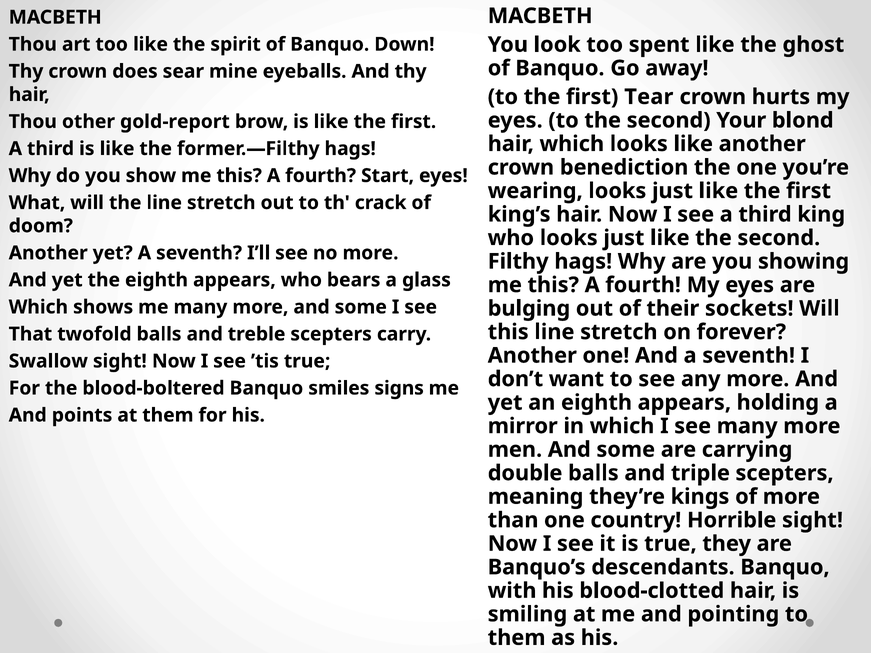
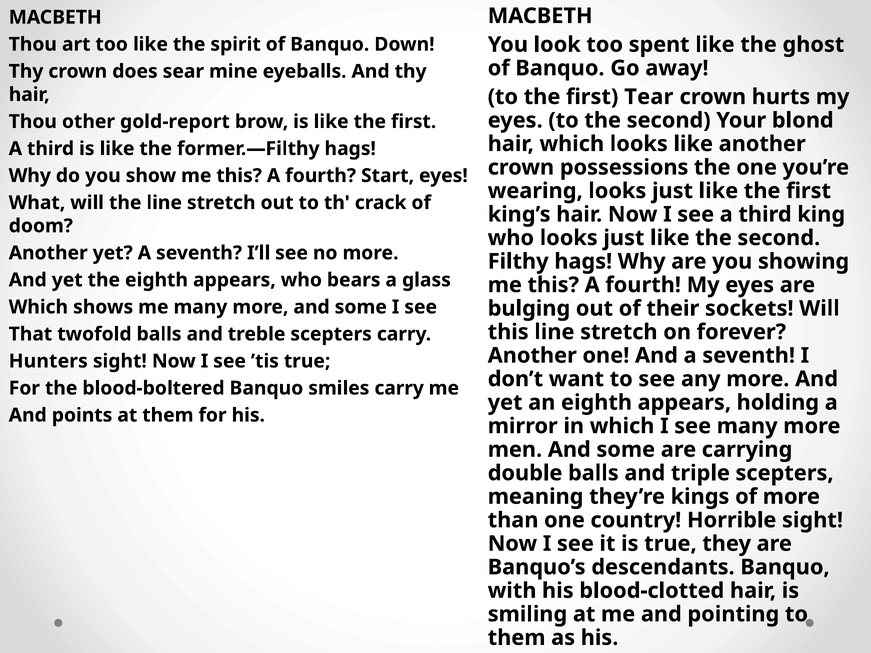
benediction: benediction -> possessions
Swallow: Swallow -> Hunters
smiles signs: signs -> carry
